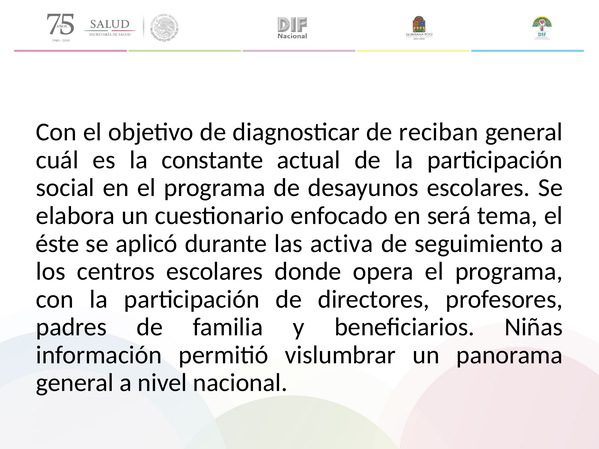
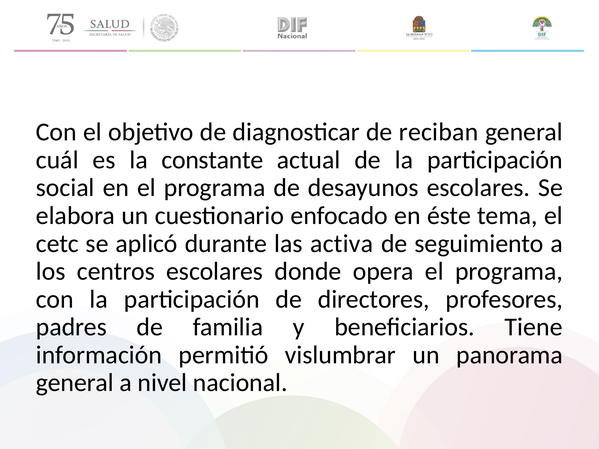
será: será -> éste
éste: éste -> cetc
Niñas: Niñas -> Tiene
